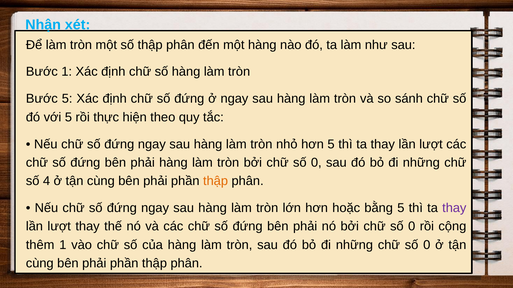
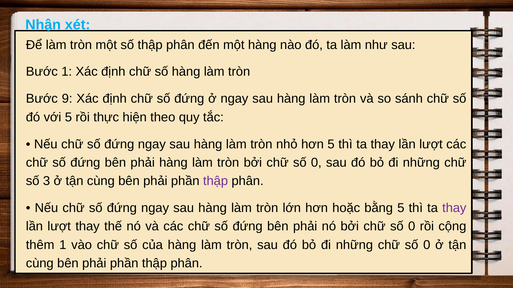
Bước 5: 5 -> 9
4: 4 -> 3
thập at (216, 181) colour: orange -> purple
